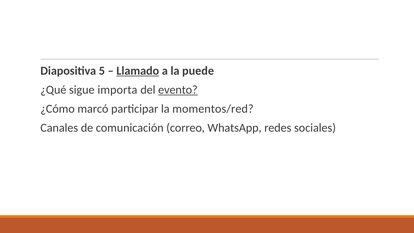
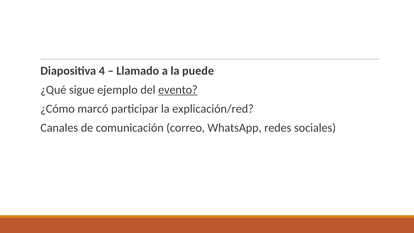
5: 5 -> 4
Llamado underline: present -> none
importa: importa -> ejemplo
momentos/red: momentos/red -> explicación/red
